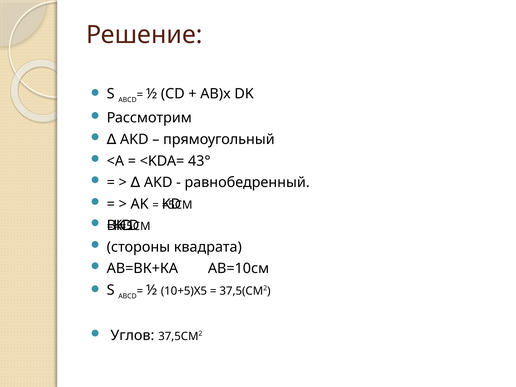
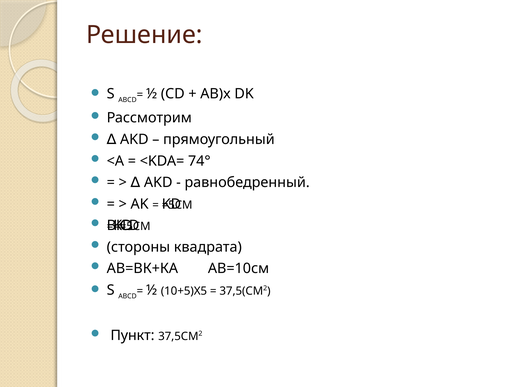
43°: 43° -> 74°
Углов: Углов -> Пункт
